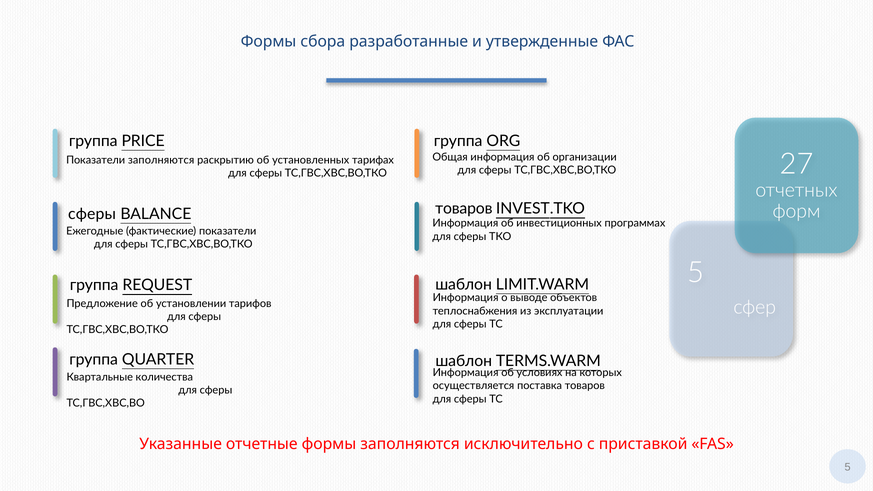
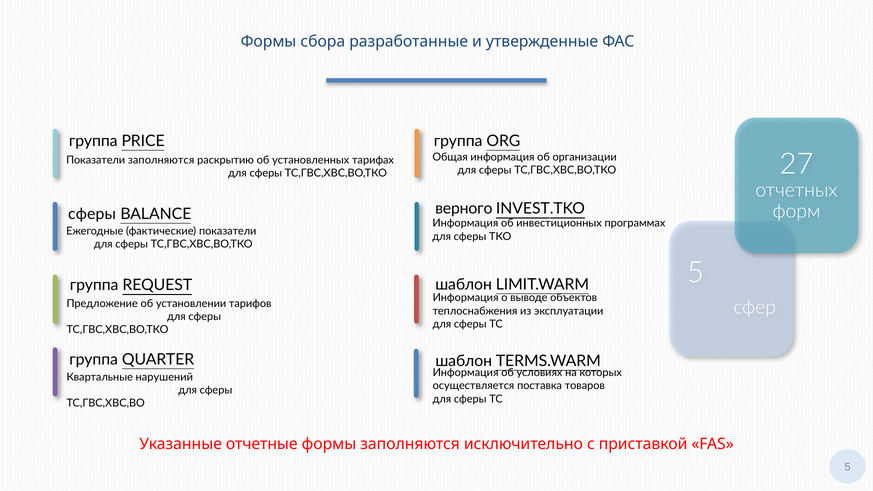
товаров at (464, 209): товаров -> верного
количества: количества -> нарушений
